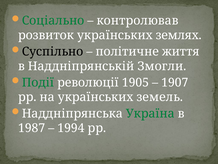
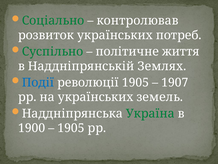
землях: землях -> потреб
Суспільно colour: black -> green
Змогли: Змогли -> Землях
Події colour: green -> blue
1987: 1987 -> 1900
1994 at (71, 128): 1994 -> 1905
